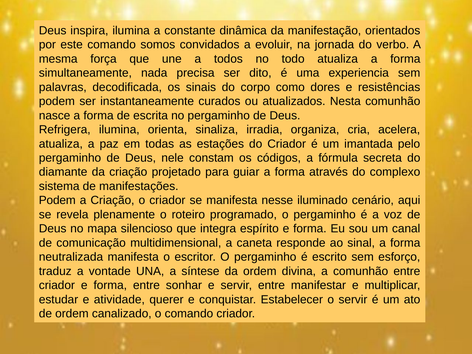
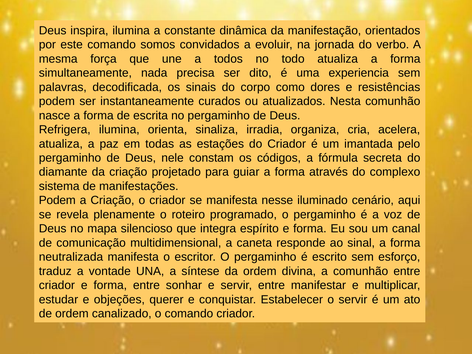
atividade: atividade -> objeções
